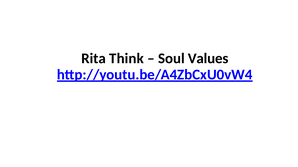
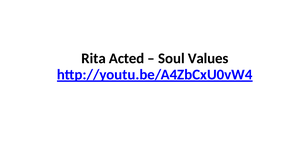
Think: Think -> Acted
